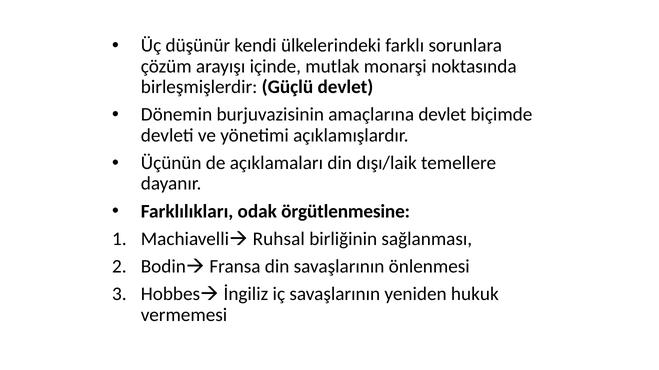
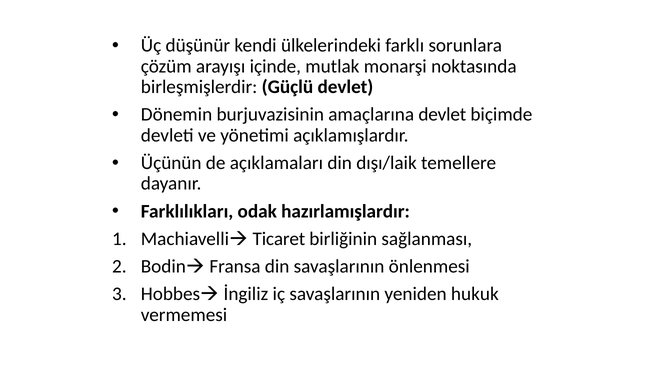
örgütlenmesine: örgütlenmesine -> hazırlamışlardır
Ruhsal: Ruhsal -> Ticaret
